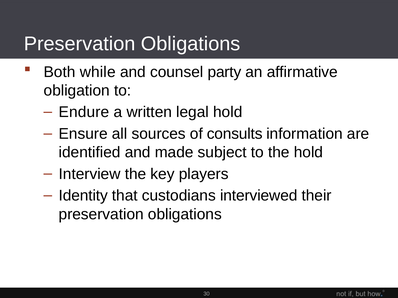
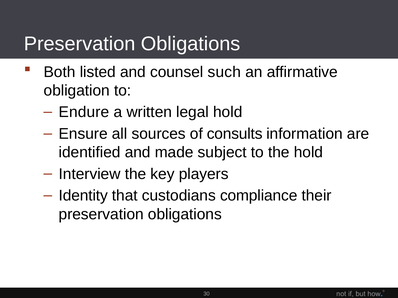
while: while -> listed
party: party -> such
interviewed: interviewed -> compliance
